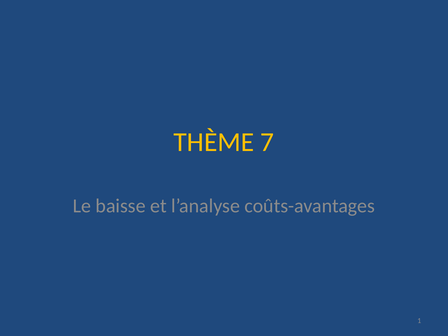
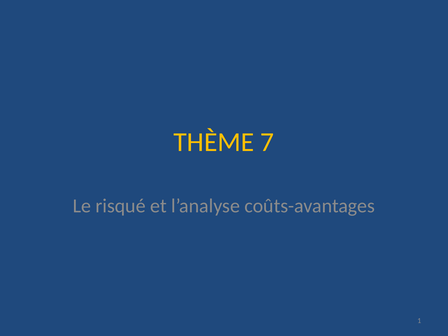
baisse: baisse -> risqué
